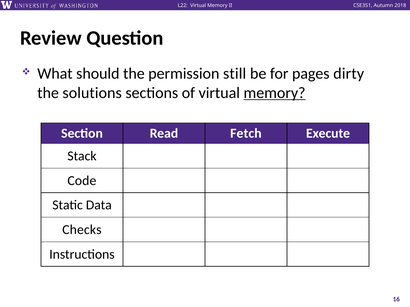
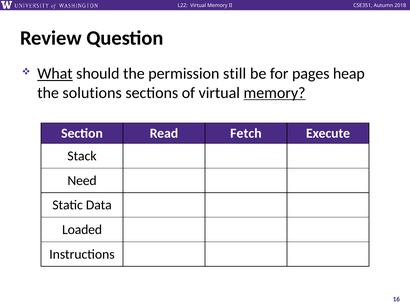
What underline: none -> present
dirty: dirty -> heap
Code: Code -> Need
Checks: Checks -> Loaded
